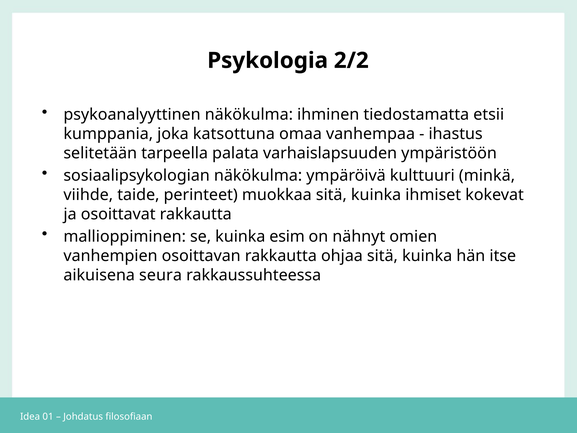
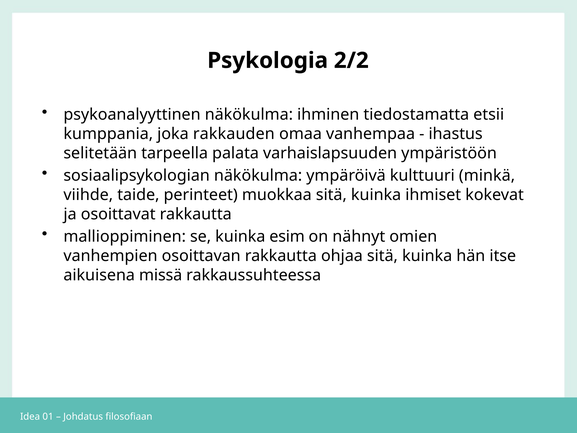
katsottuna: katsottuna -> rakkauden
seura: seura -> missä
